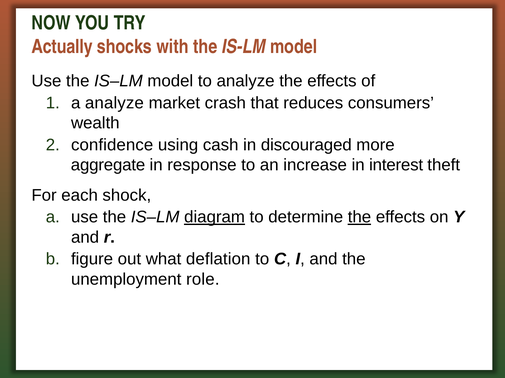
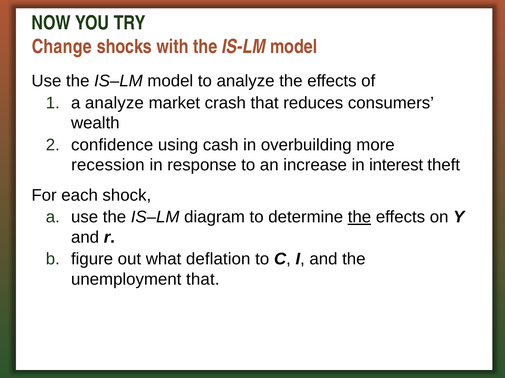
Actually: Actually -> Change
discouraged: discouraged -> overbuilding
aggregate: aggregate -> recession
diagram underline: present -> none
unemployment role: role -> that
